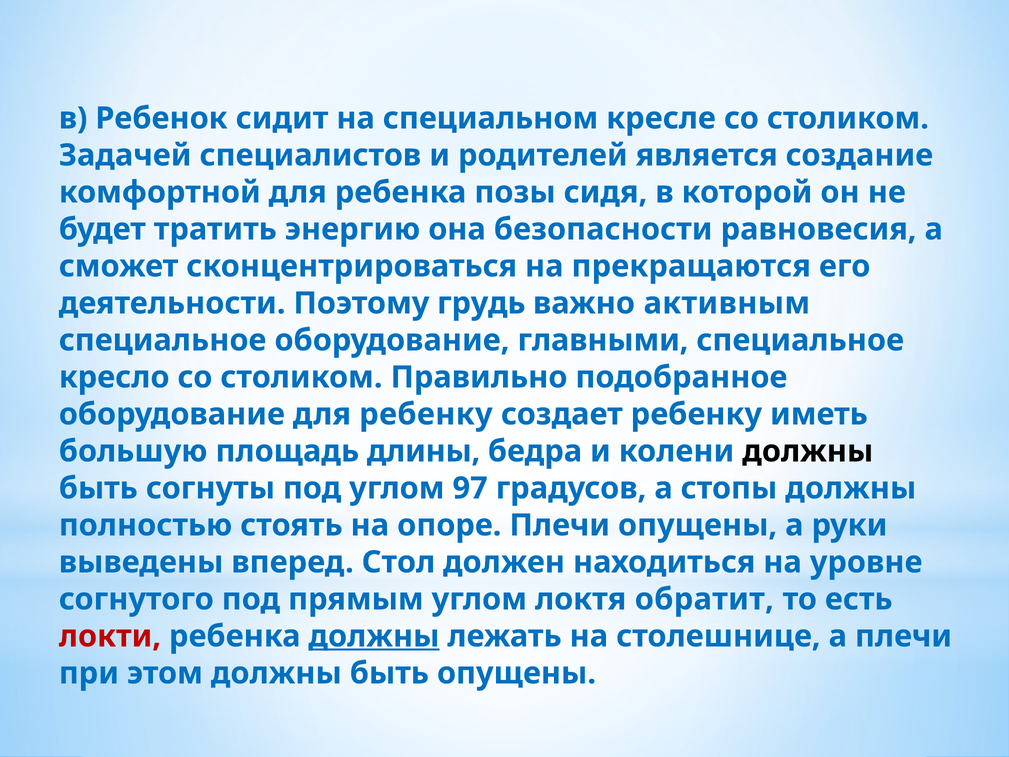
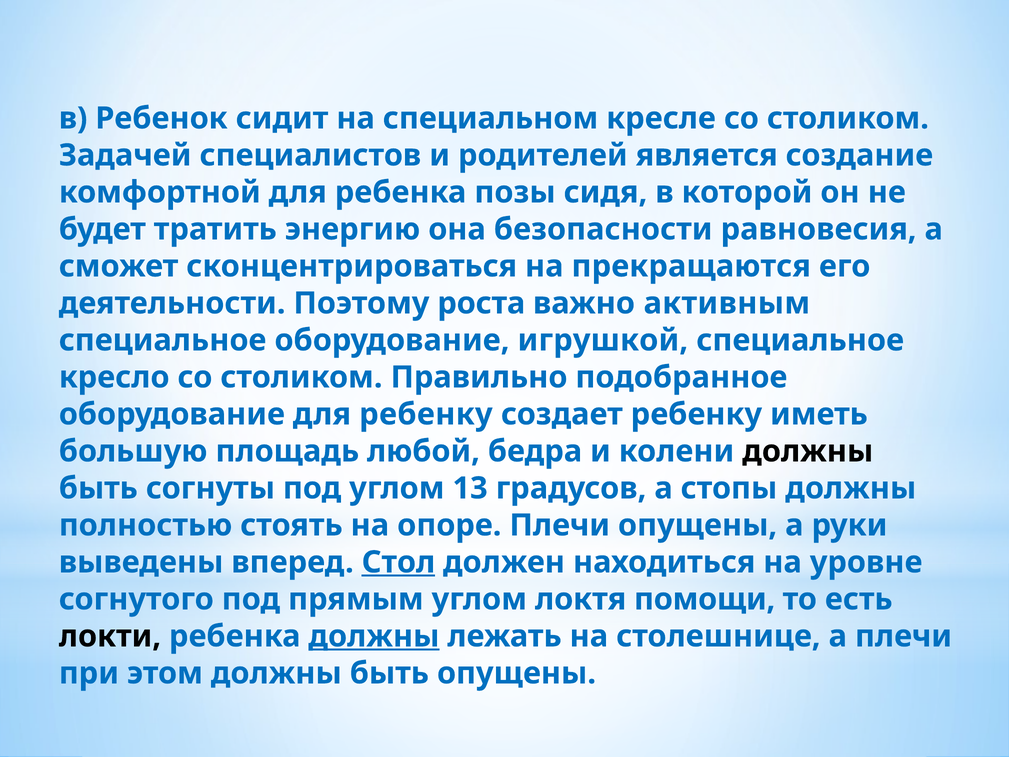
грудь: грудь -> роста
главными: главными -> игрушкой
длины: длины -> любой
97: 97 -> 13
Стол underline: none -> present
обратит: обратит -> помощи
локти colour: red -> black
